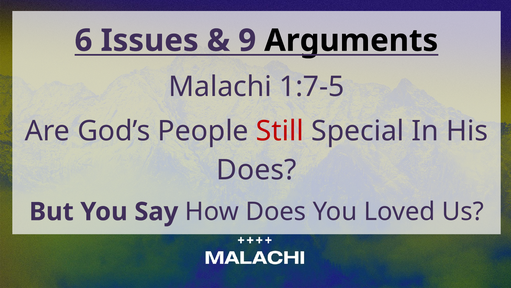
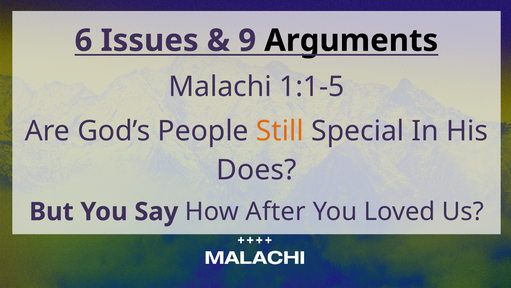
1:7-5: 1:7-5 -> 1:1-5
Still colour: red -> orange
How Does: Does -> After
